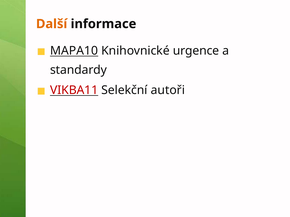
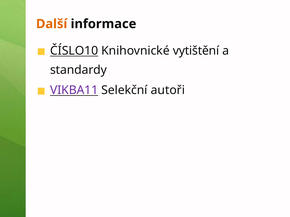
MAPA10: MAPA10 -> ČÍSLO10
urgence: urgence -> vytištění
VIKBA11 colour: red -> purple
